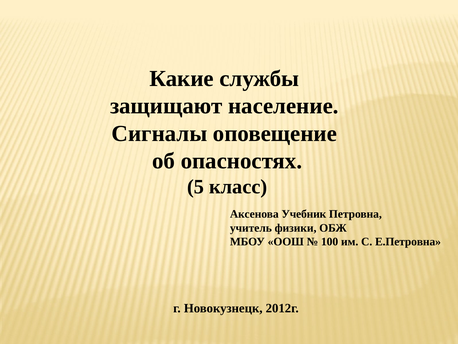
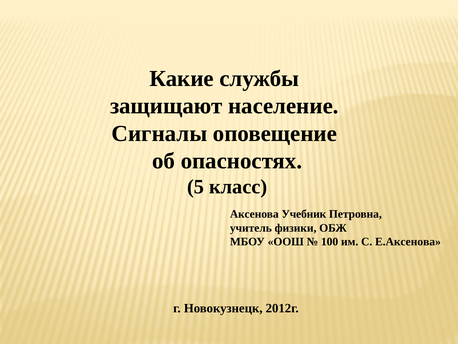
Е.Петровна: Е.Петровна -> Е.Аксенова
